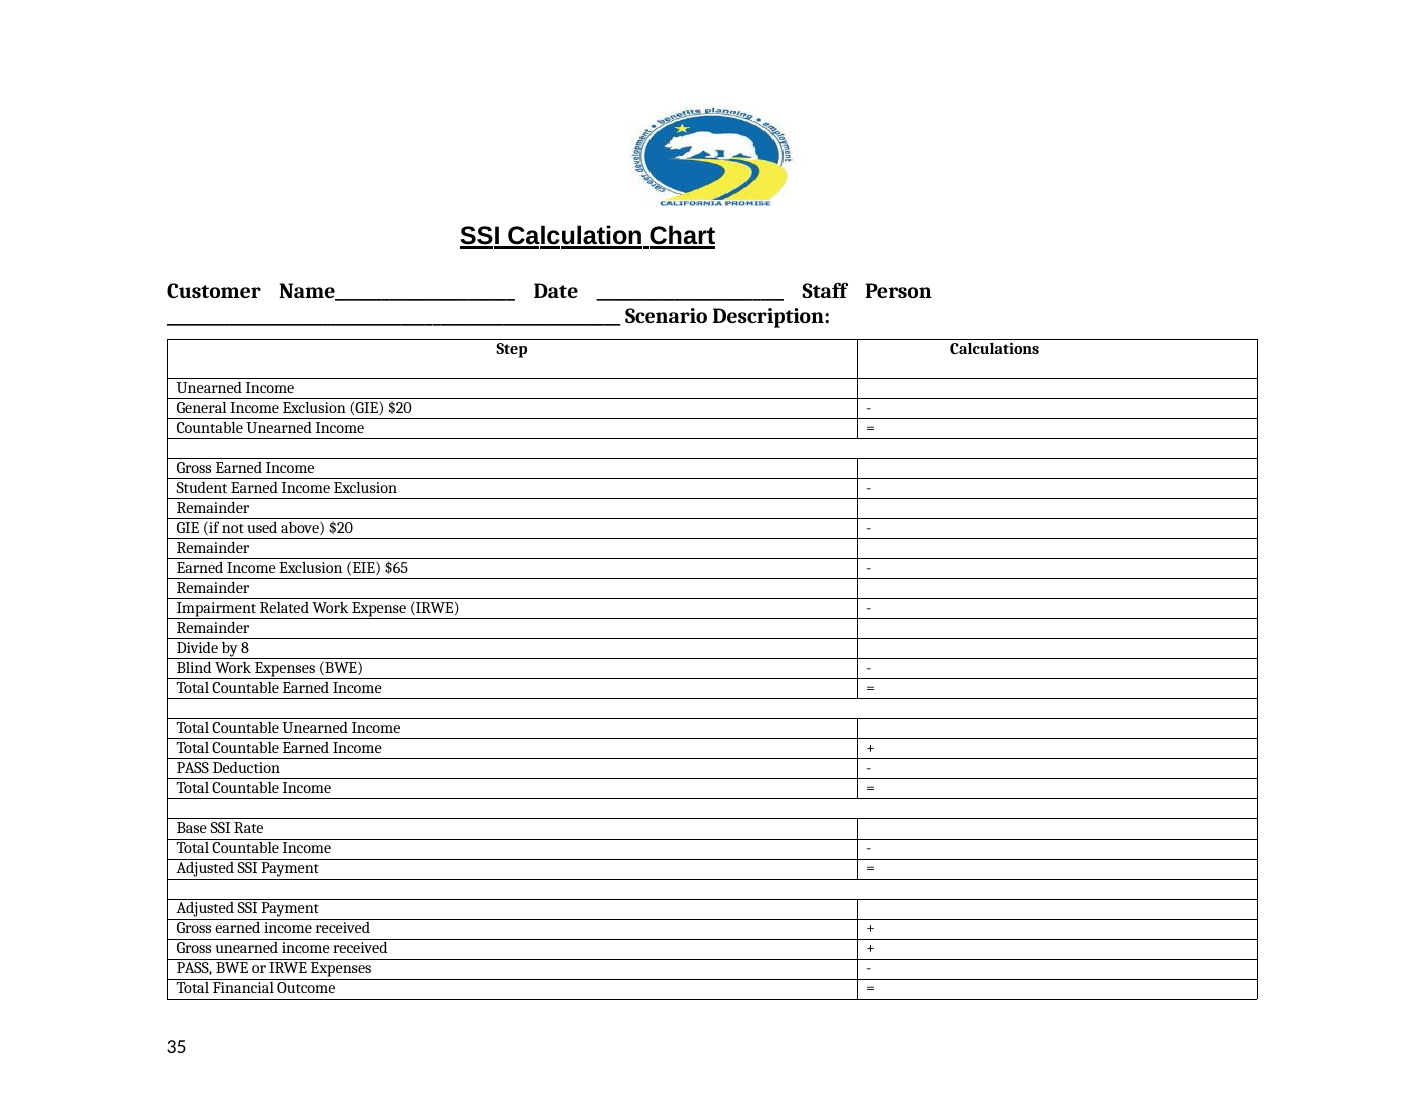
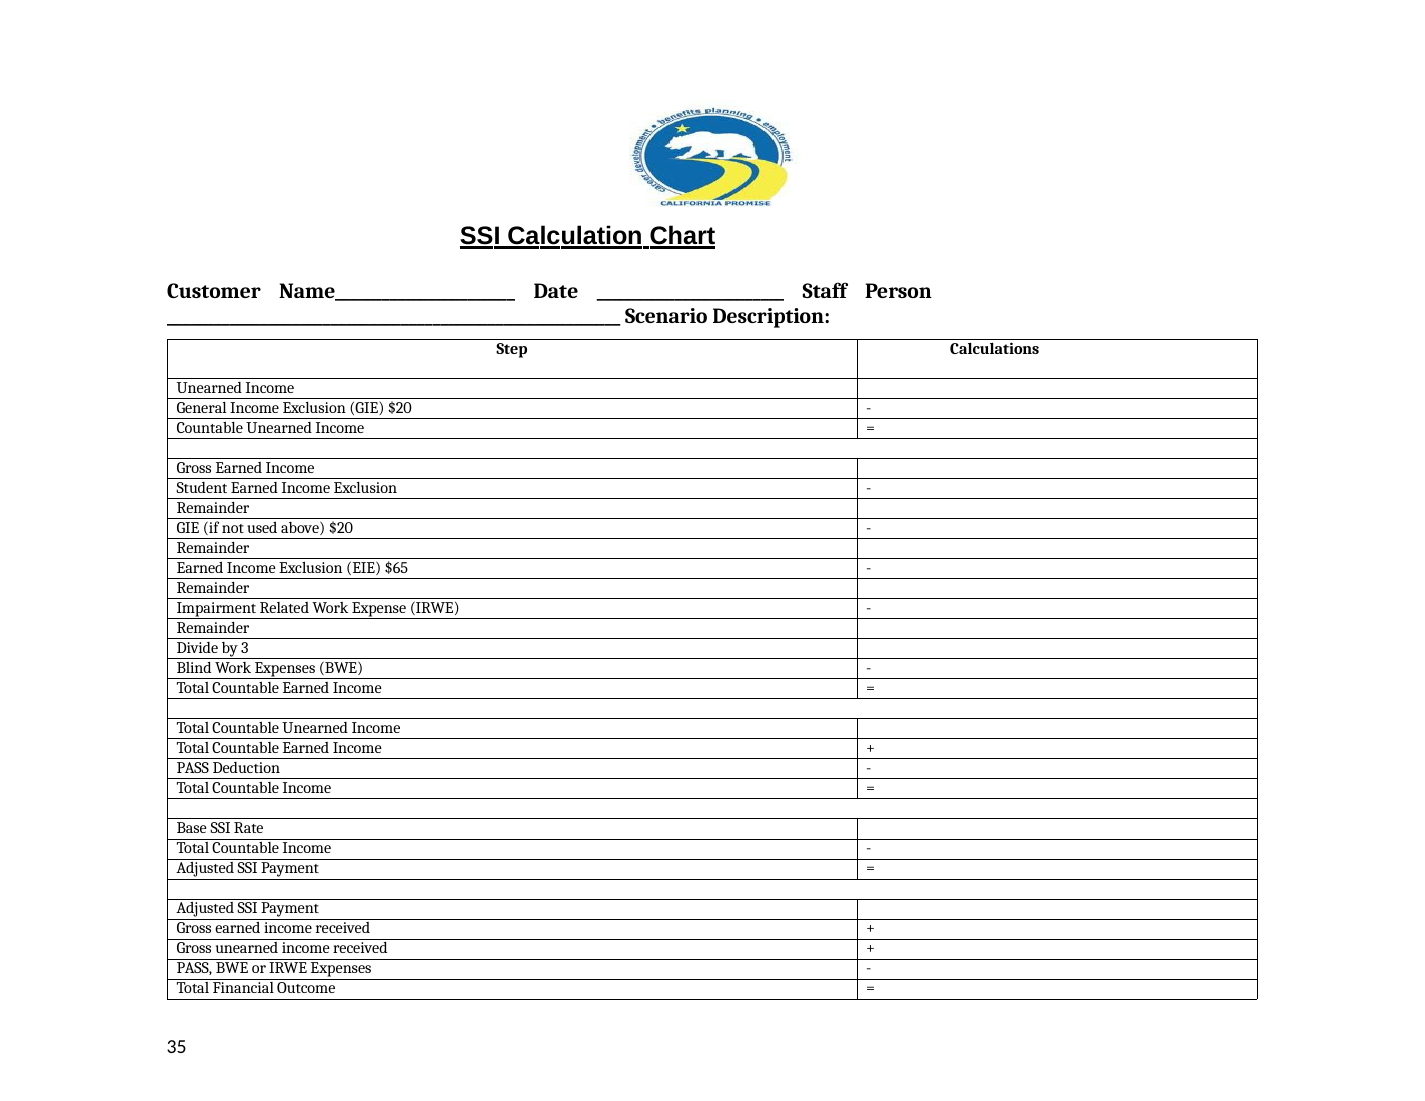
8: 8 -> 3
